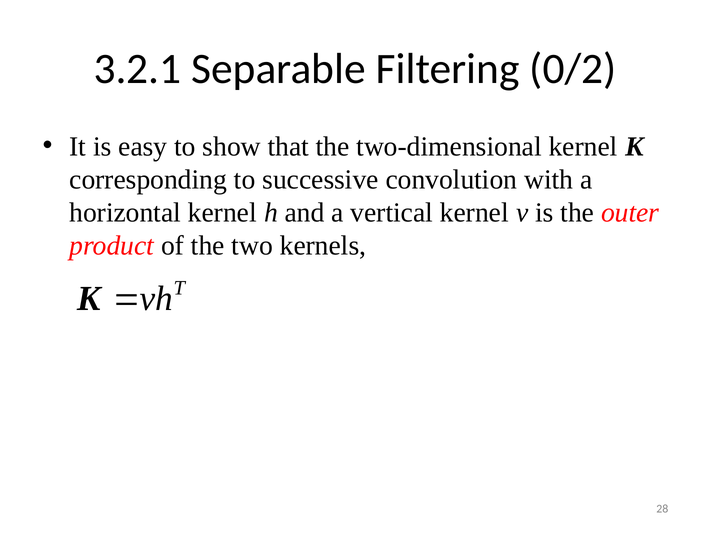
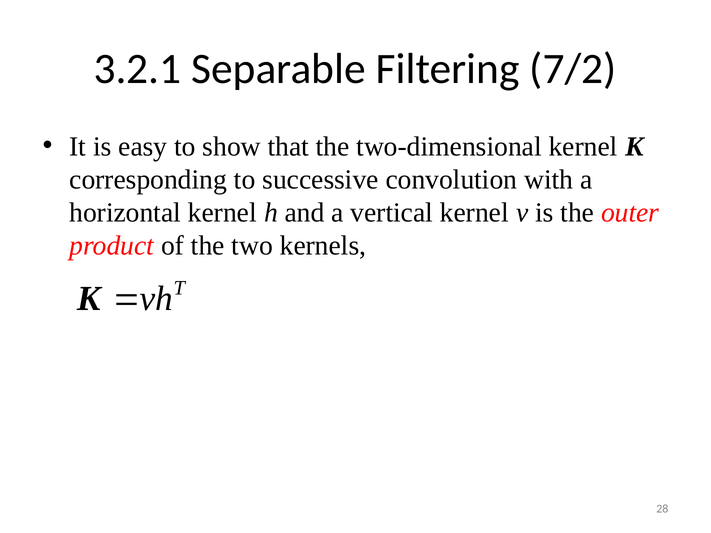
0/2: 0/2 -> 7/2
